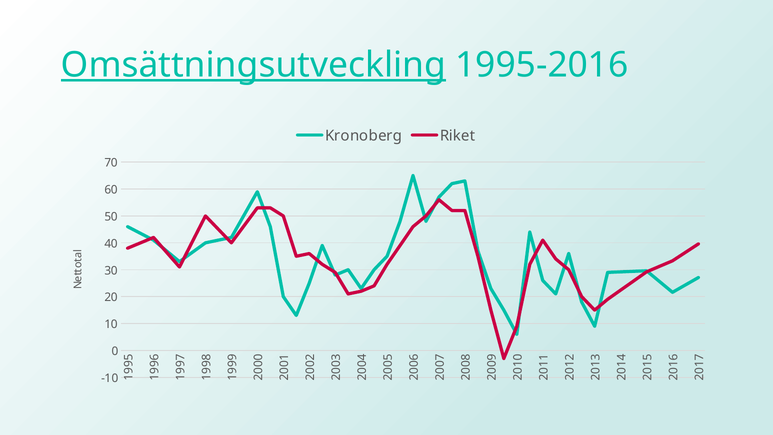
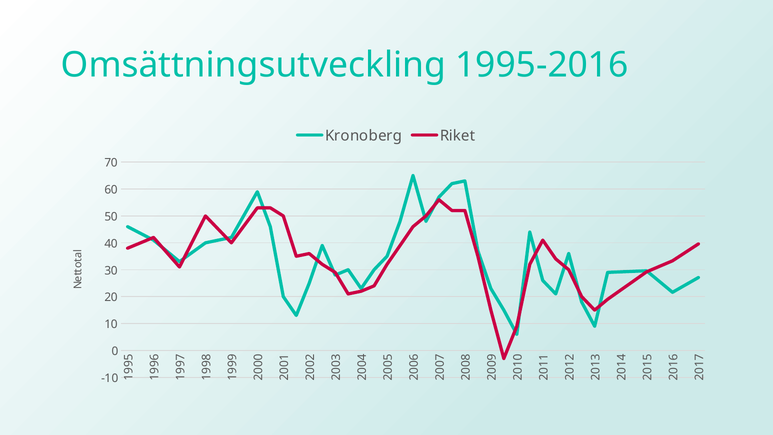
Omsättningsutveckling underline: present -> none
